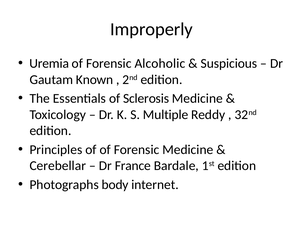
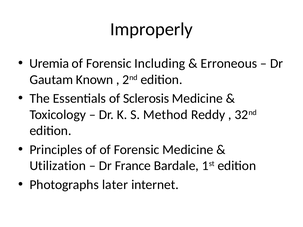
Alcoholic: Alcoholic -> Including
Suspicious: Suspicious -> Erroneous
Multiple: Multiple -> Method
Cerebellar: Cerebellar -> Utilization
body: body -> later
